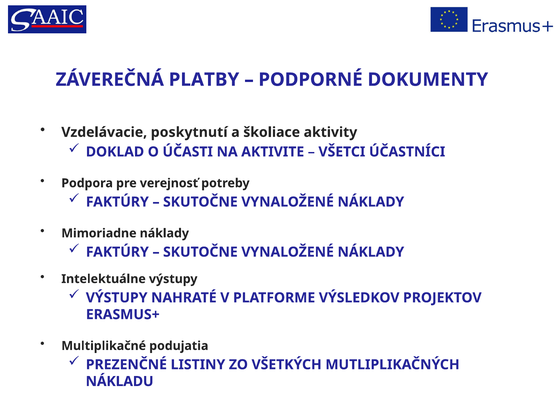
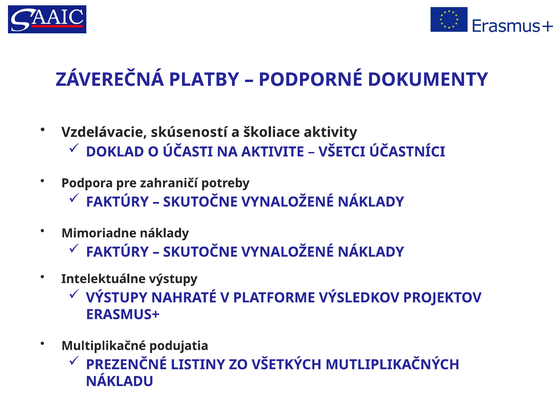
poskytnutí: poskytnutí -> skúseností
verejnosť: verejnosť -> zahraničí
